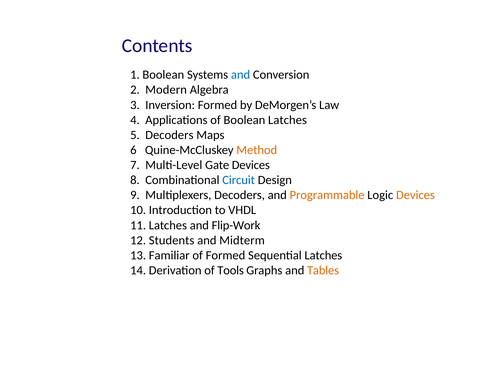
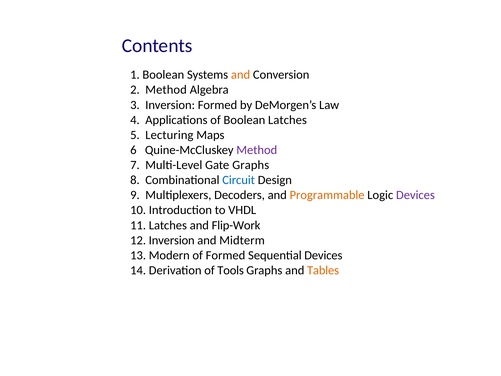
and at (241, 75) colour: blue -> orange
2 Modern: Modern -> Method
5 Decoders: Decoders -> Lecturing
Method at (257, 150) colour: orange -> purple
Gate Devices: Devices -> Graphs
Devices at (415, 195) colour: orange -> purple
12 Students: Students -> Inversion
Familiar: Familiar -> Modern
Sequential Latches: Latches -> Devices
